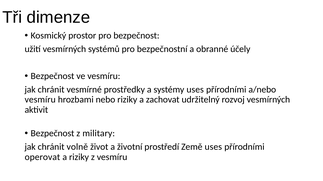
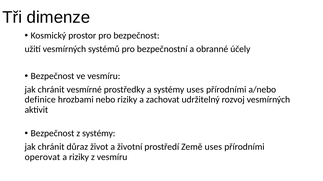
vesmíru at (40, 100): vesmíru -> definice
z military: military -> systémy
volně: volně -> důraz
